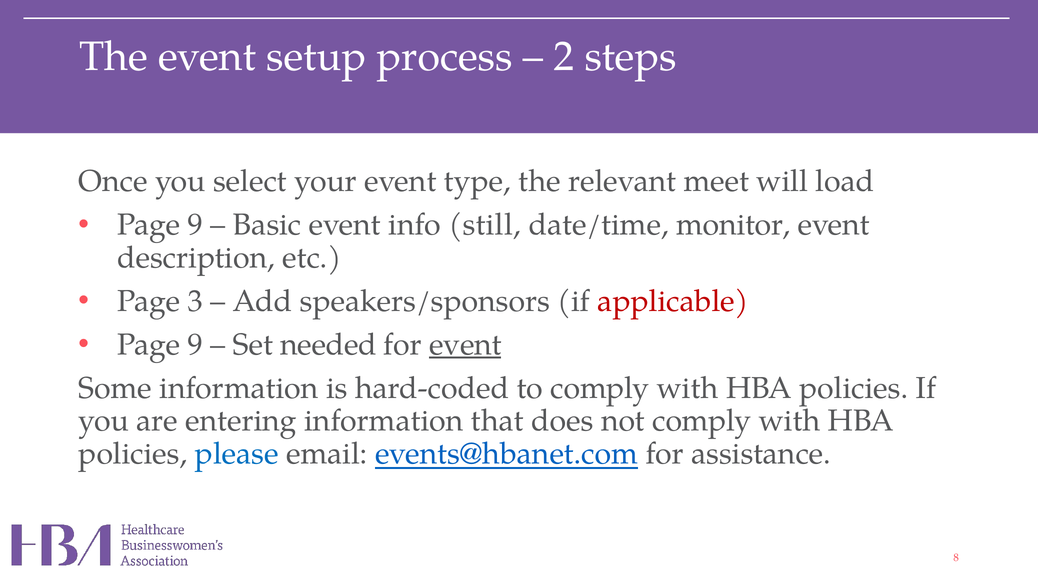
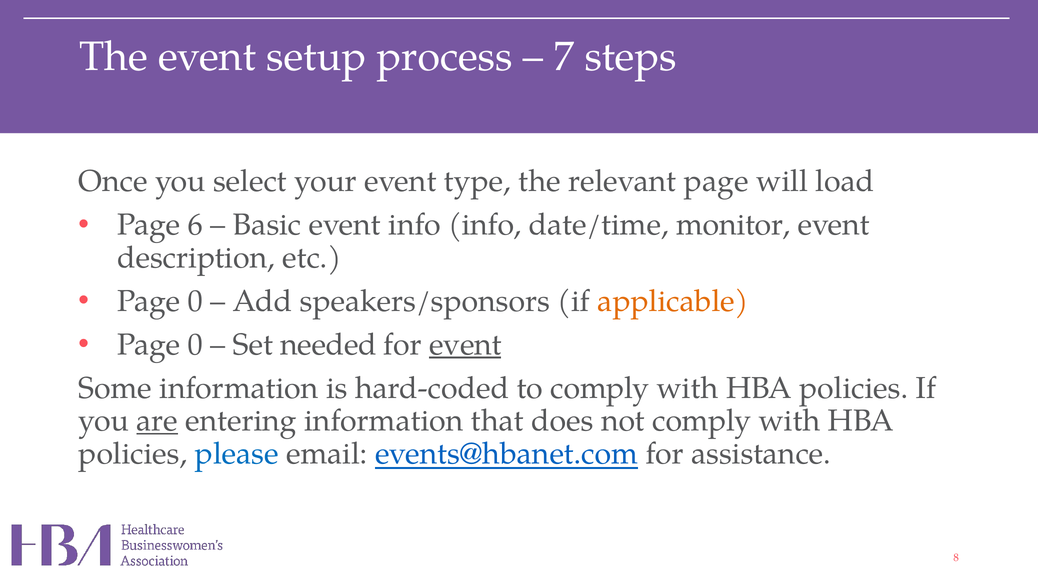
2: 2 -> 7
relevant meet: meet -> page
9 at (195, 225): 9 -> 6
info still: still -> info
3 at (195, 301): 3 -> 0
applicable colour: red -> orange
9 at (195, 344): 9 -> 0
are underline: none -> present
